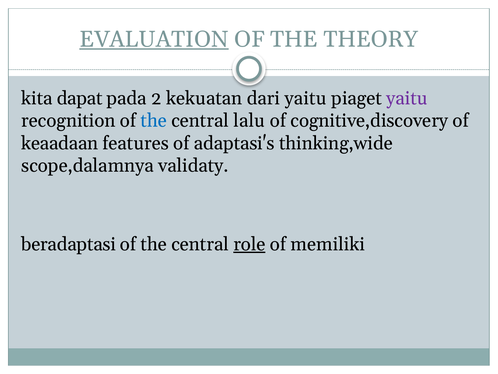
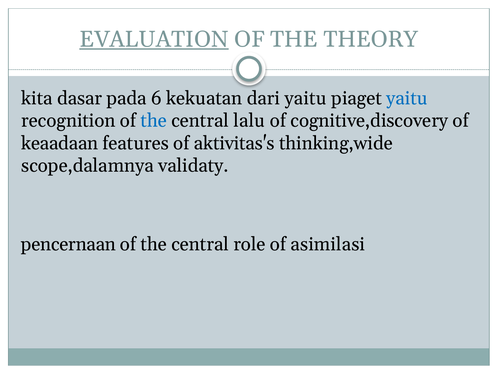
dapat: dapat -> dasar
2: 2 -> 6
yaitu at (407, 98) colour: purple -> blue
adaptasi's: adaptasi's -> aktivitas's
beradaptasi: beradaptasi -> pencernaan
role underline: present -> none
memiliki: memiliki -> asimilasi
